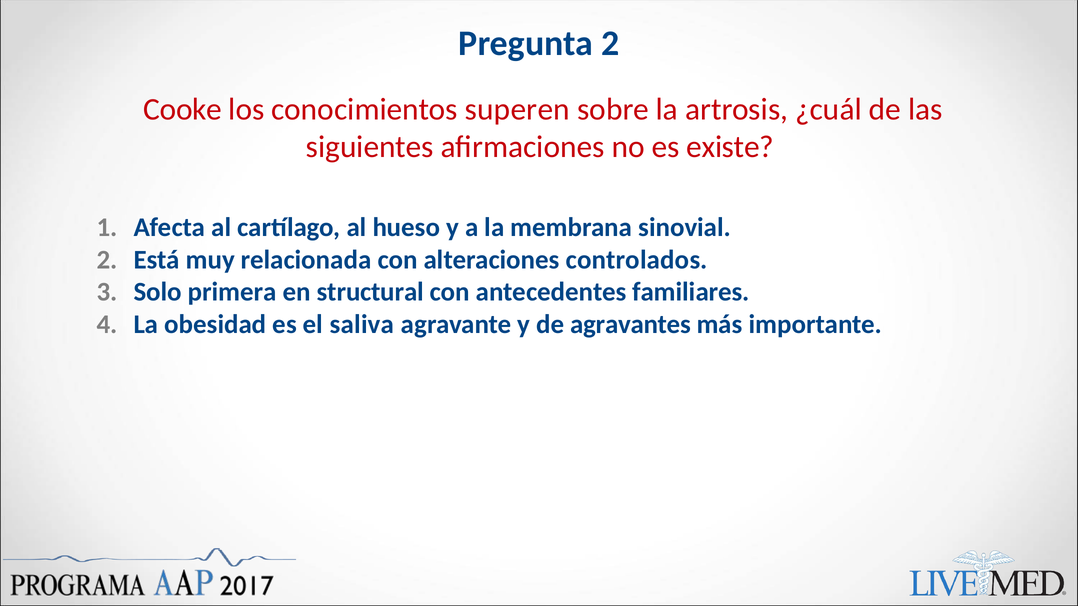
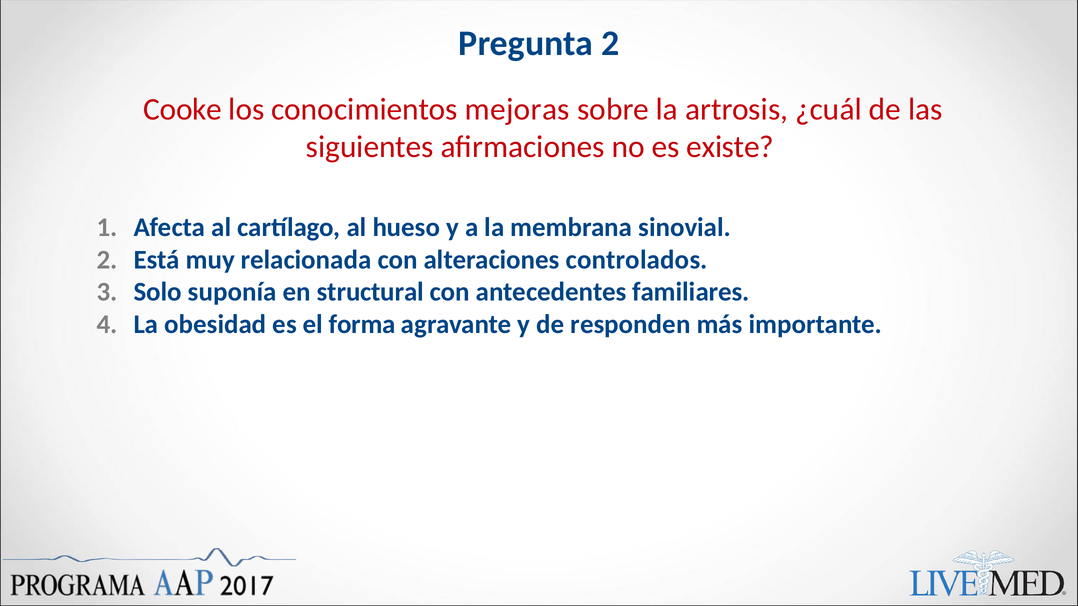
superen: superen -> mejoras
primera: primera -> suponía
saliva: saliva -> forma
agravantes: agravantes -> responden
